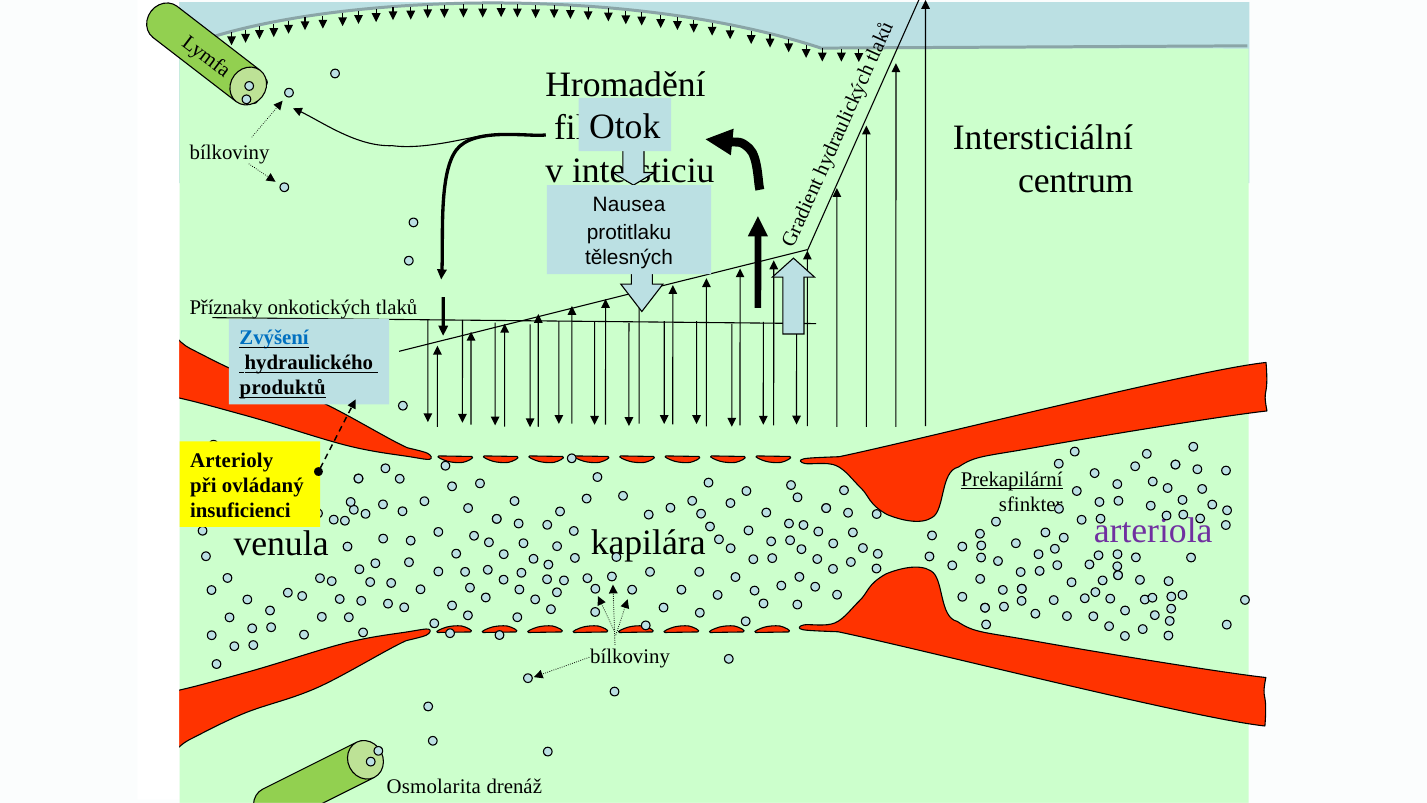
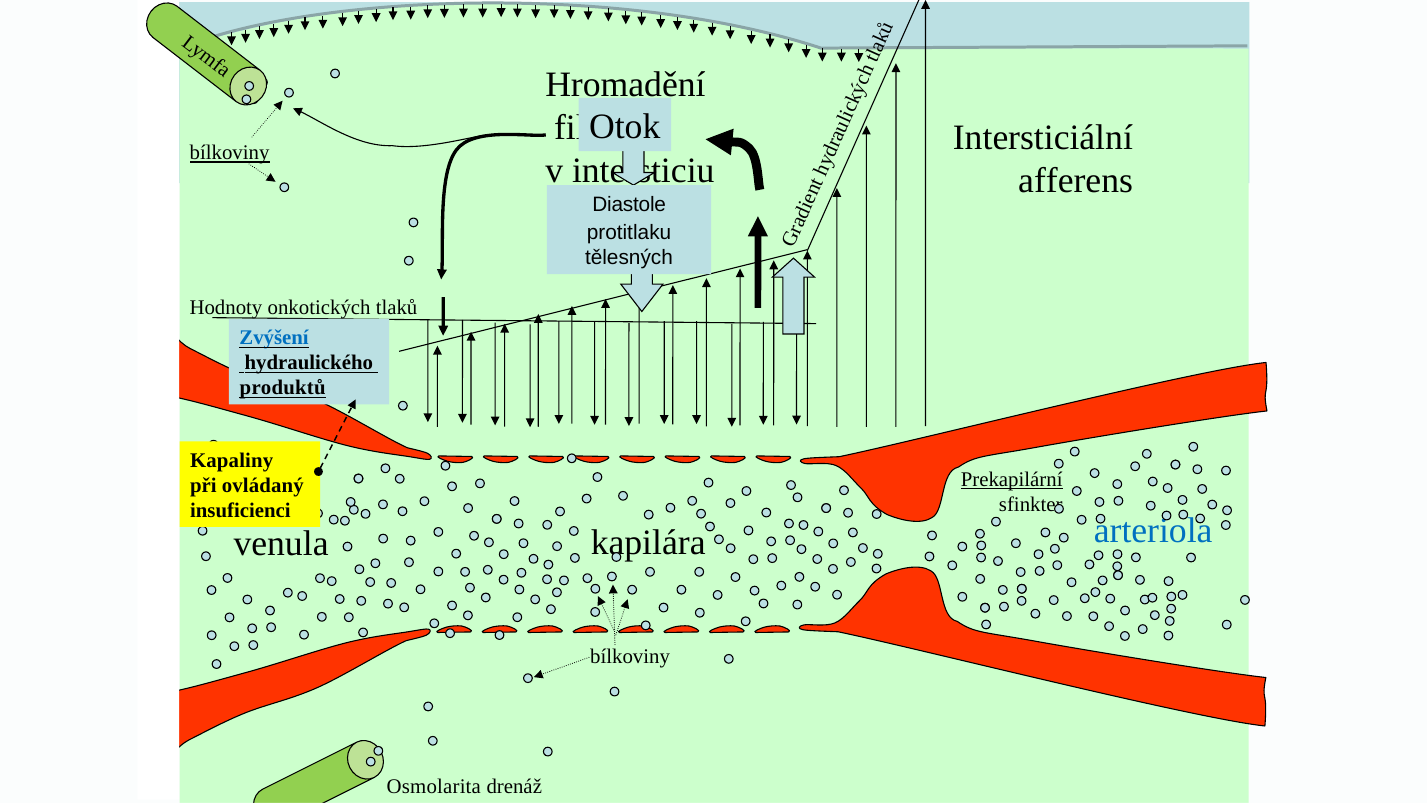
bílkoviny at (230, 153) underline: none -> present
centrum: centrum -> afferens
Nausea: Nausea -> Diastole
Příznaky: Příznaky -> Hodnoty
Arterioly: Arterioly -> Kapaliny
arteriola colour: purple -> blue
